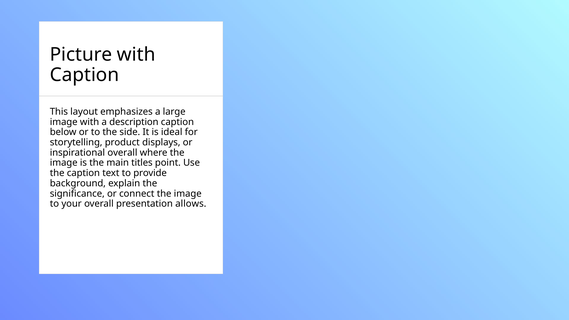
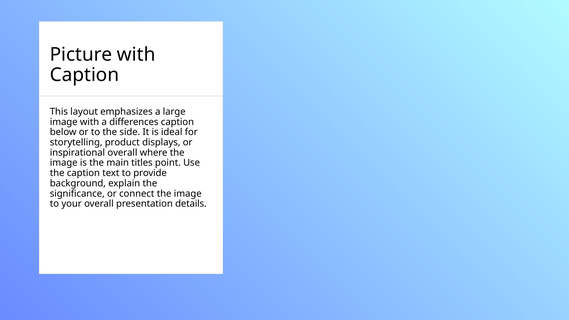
description: description -> differences
allows: allows -> details
